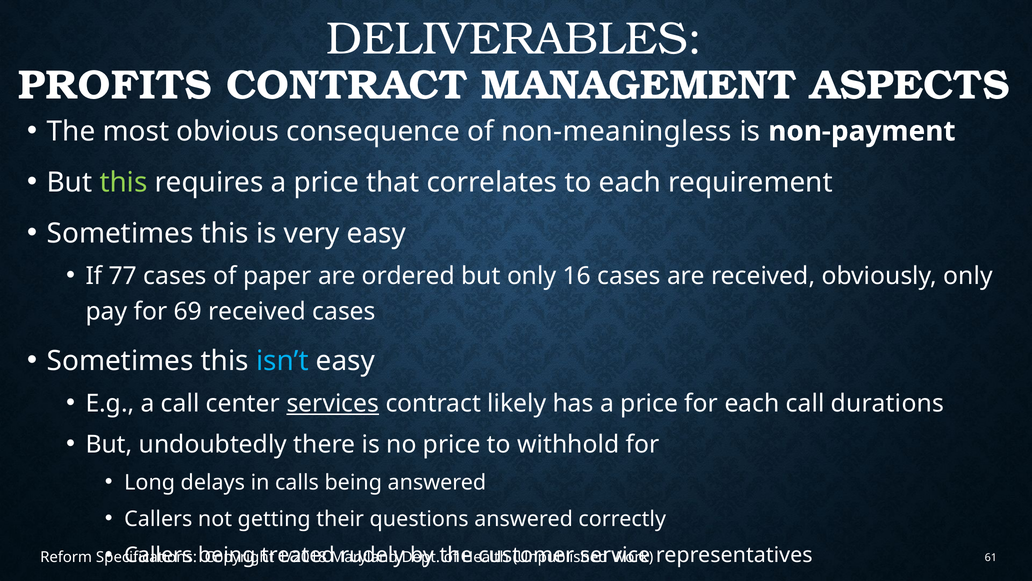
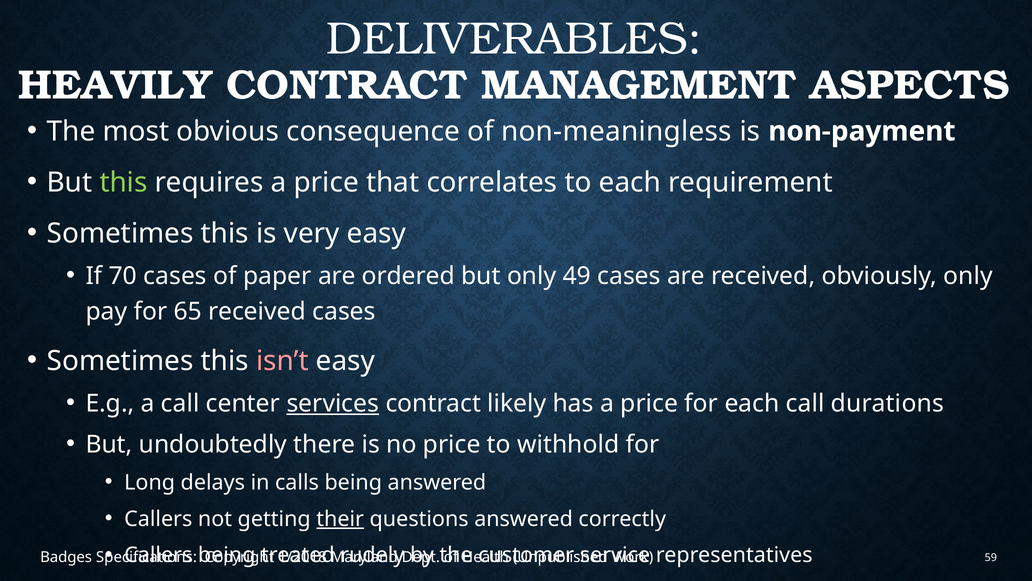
PROFITS: PROFITS -> HEAVILY
77: 77 -> 70
16: 16 -> 49
69: 69 -> 65
isn’t colour: light blue -> pink
their underline: none -> present
Reform: Reform -> Badges
61: 61 -> 59
